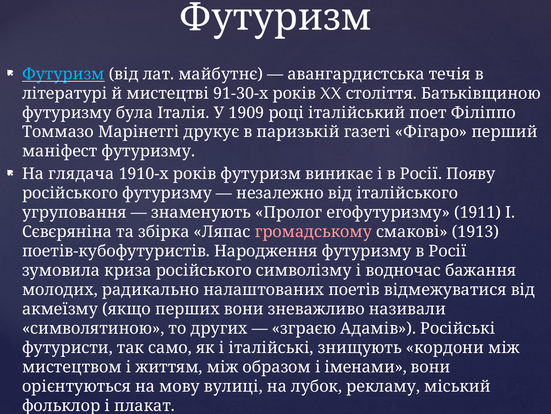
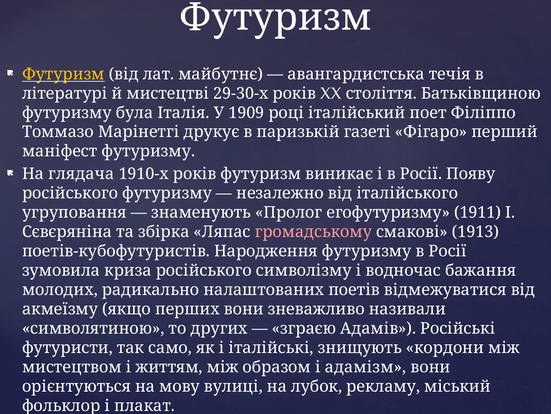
Футуризм at (63, 74) colour: light blue -> yellow
91-30-х: 91-30-х -> 29-30-х
іменами: іменами -> адамізм
